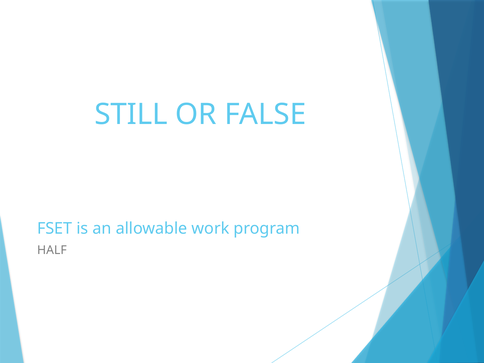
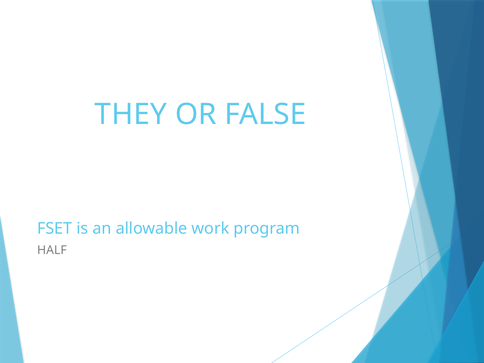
STILL: STILL -> THEY
